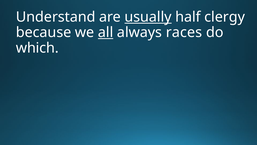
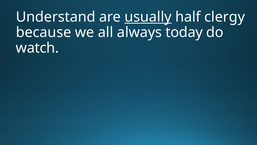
all underline: present -> none
races: races -> today
which: which -> watch
